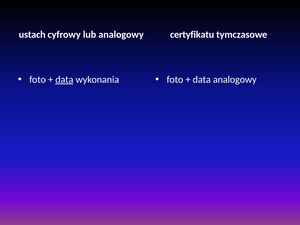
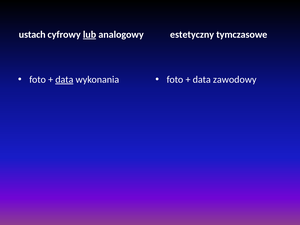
lub underline: none -> present
certyfikatu: certyfikatu -> estetyczny
data analogowy: analogowy -> zawodowy
